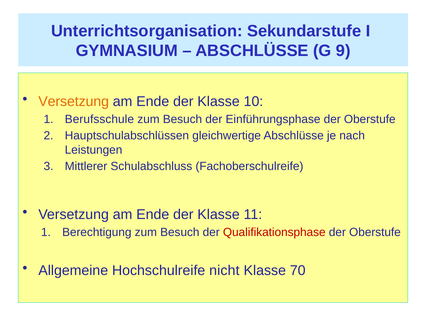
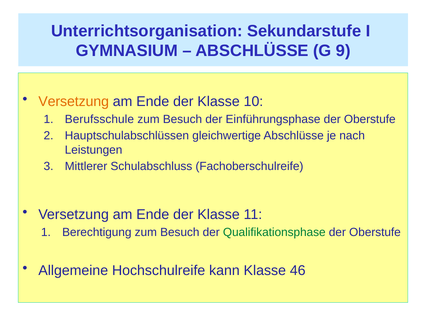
Qualifikationsphase colour: red -> green
nicht: nicht -> kann
70: 70 -> 46
